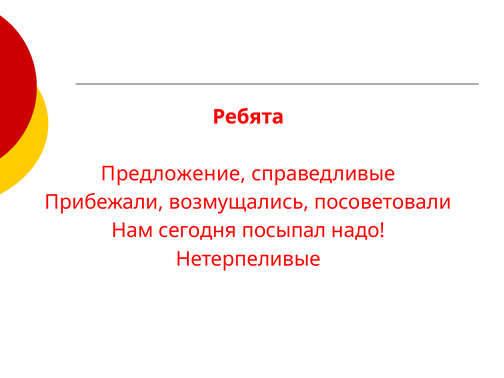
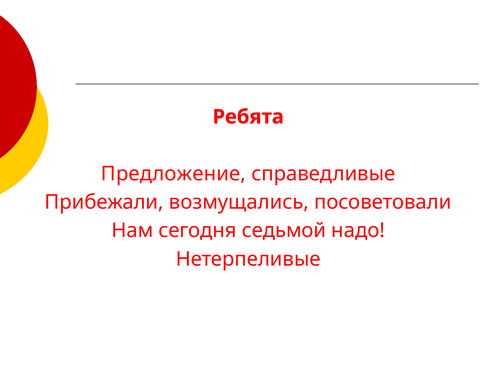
посыпал: посыпал -> седьмой
